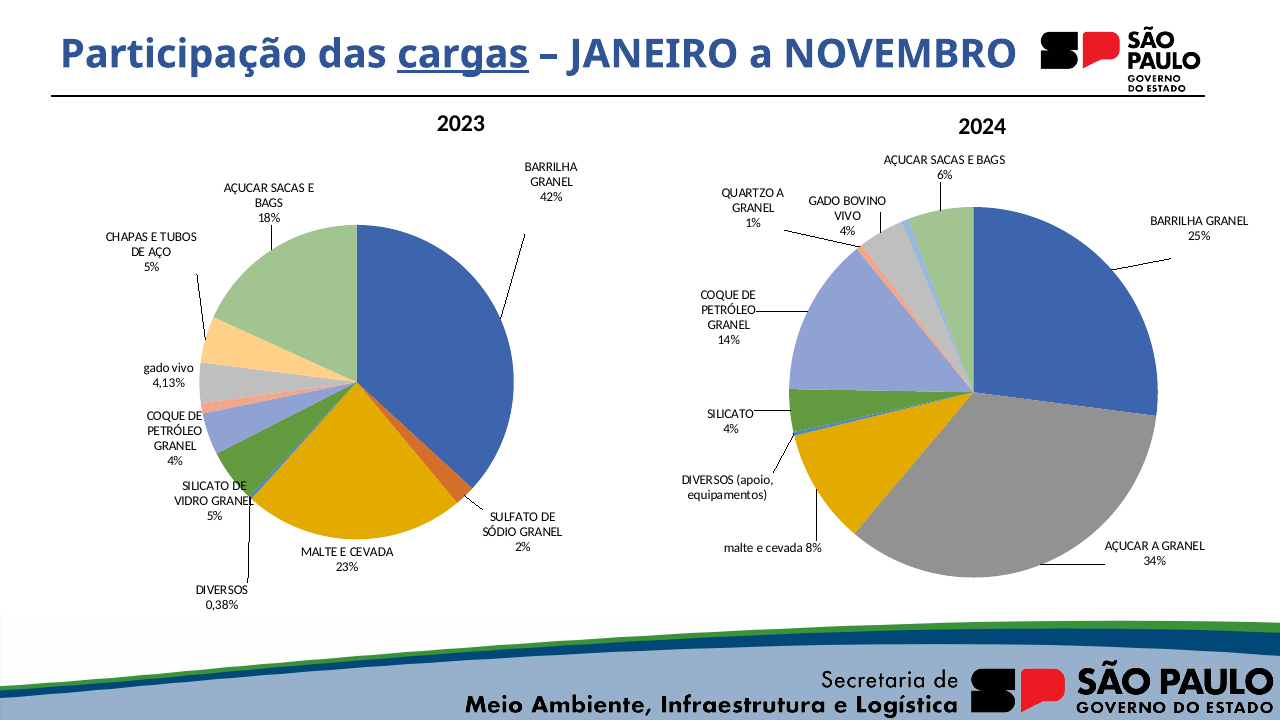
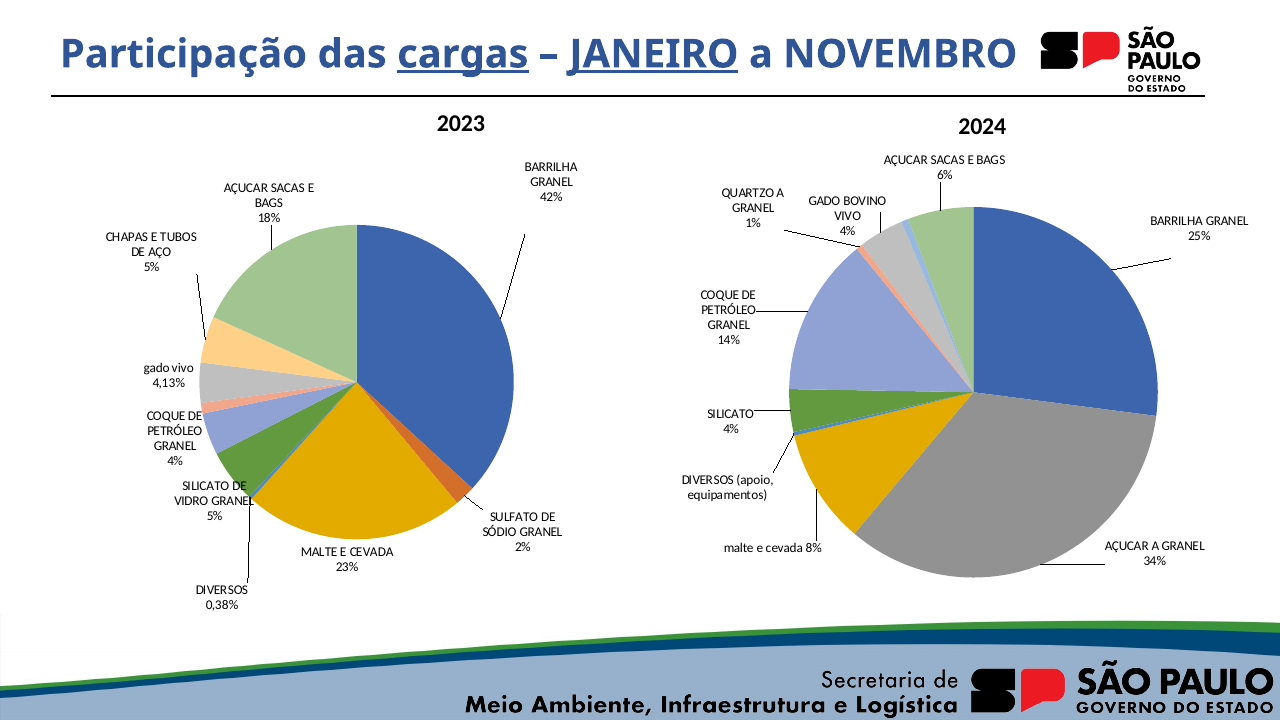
JANEIRO underline: none -> present
